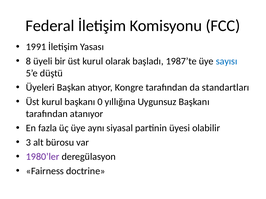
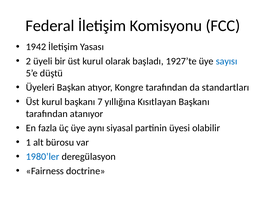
1991: 1991 -> 1942
8: 8 -> 2
1987’te: 1987’te -> 1927’te
0: 0 -> 7
Uygunsuz: Uygunsuz -> Kısıtlayan
3: 3 -> 1
1980’ler colour: purple -> blue
